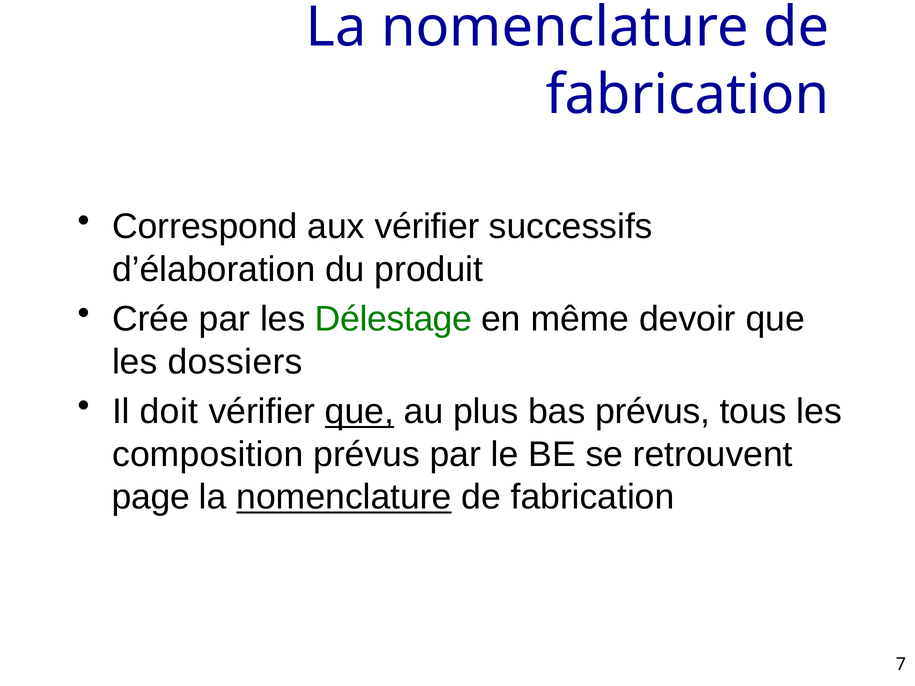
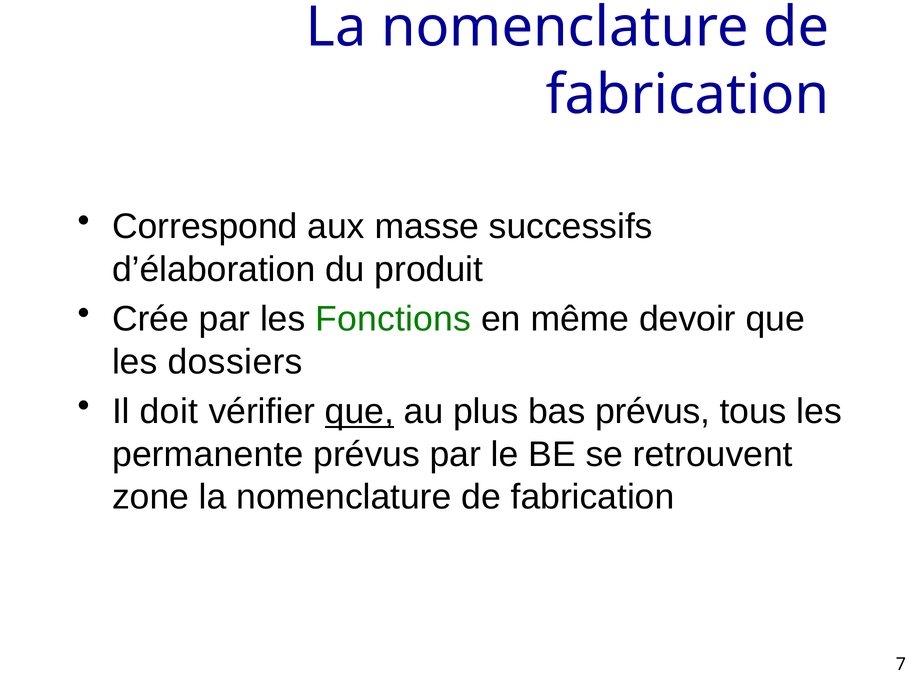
aux vérifier: vérifier -> masse
Délestage: Délestage -> Fonctions
composition: composition -> permanente
page: page -> zone
nomenclature at (344, 497) underline: present -> none
